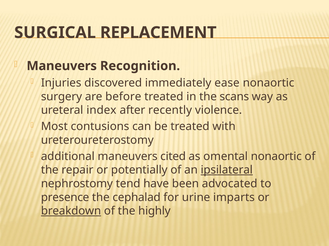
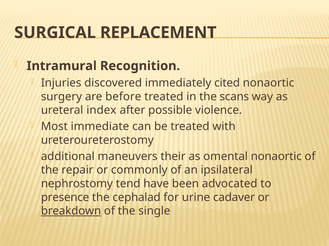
Maneuvers at (62, 66): Maneuvers -> Intramural
ease: ease -> cited
recently: recently -> possible
contusions: contusions -> immediate
cited: cited -> their
potentially: potentially -> commonly
ipsilateral underline: present -> none
imparts: imparts -> cadaver
highly: highly -> single
